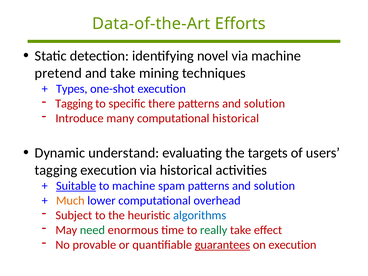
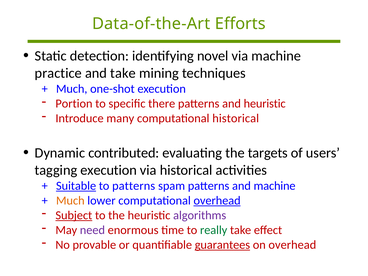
pretend: pretend -> practice
Types at (72, 89): Types -> Much
Tagging at (74, 104): Tagging -> Portion
solution at (265, 104): solution -> heuristic
understand: understand -> contributed
to machine: machine -> patterns
spam patterns and solution: solution -> machine
overhead at (217, 201) underline: none -> present
Subject underline: none -> present
algorithms colour: blue -> purple
need colour: green -> purple
on execution: execution -> overhead
